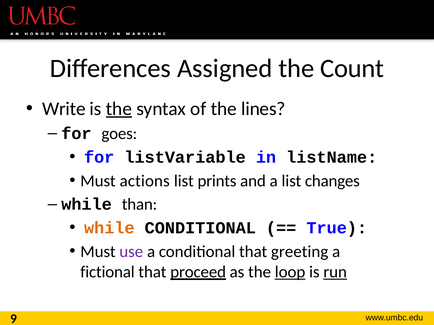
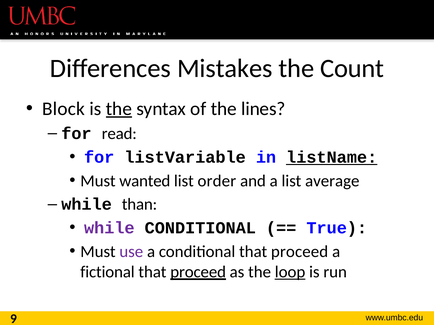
Assigned: Assigned -> Mistakes
Write: Write -> Block
goes: goes -> read
listName underline: none -> present
actions: actions -> wanted
prints: prints -> order
changes: changes -> average
while at (109, 228) colour: orange -> purple
conditional that greeting: greeting -> proceed
run underline: present -> none
